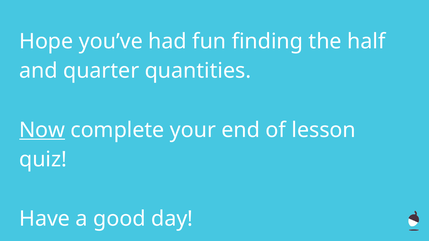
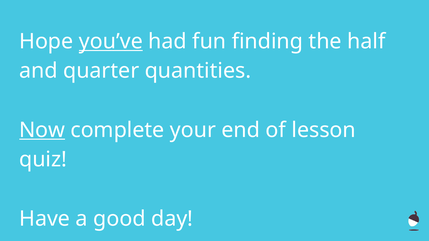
you’ve underline: none -> present
